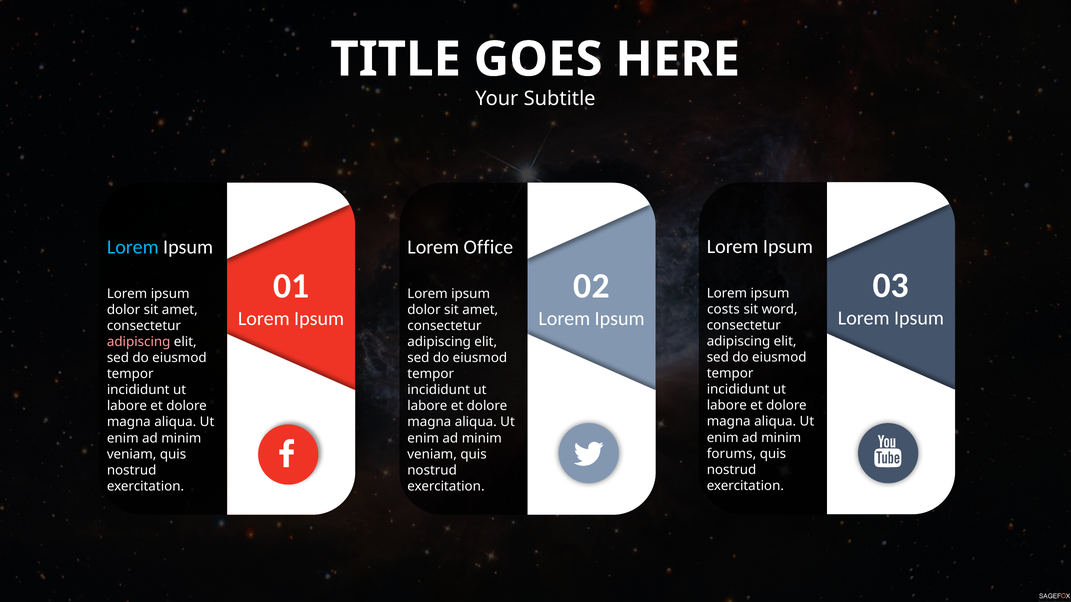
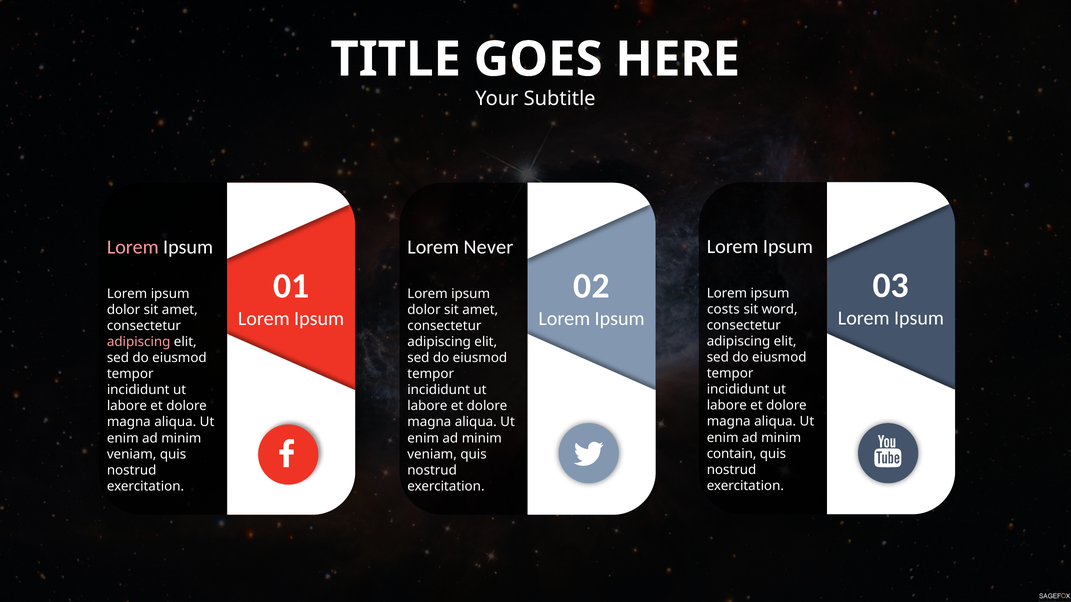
Lorem at (133, 247) colour: light blue -> pink
Office: Office -> Never
forums: forums -> contain
